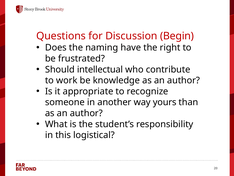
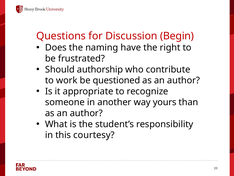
intellectual: intellectual -> authorship
knowledge: knowledge -> questioned
logistical: logistical -> courtesy
